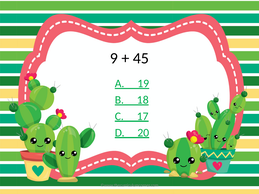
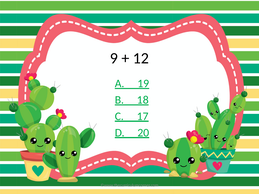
45: 45 -> 12
